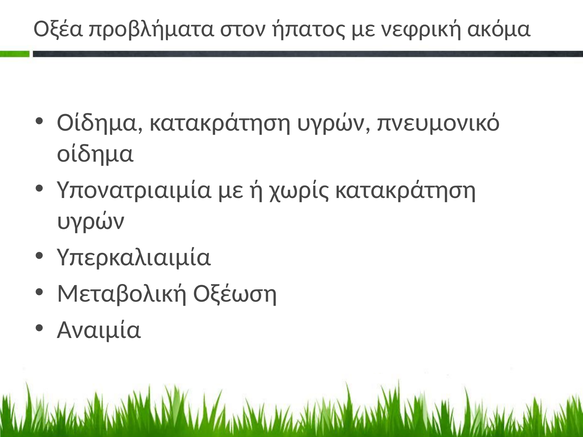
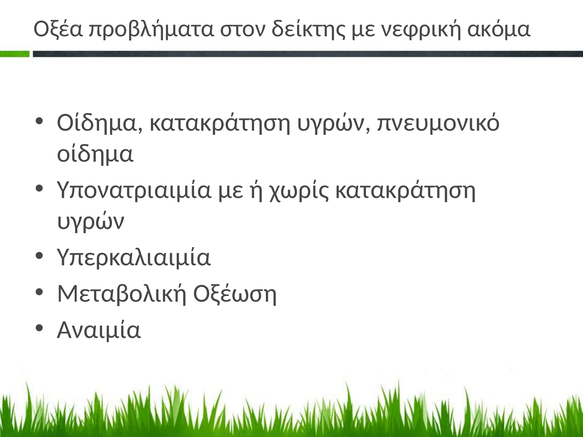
ήπατος: ήπατος -> δείκτης
